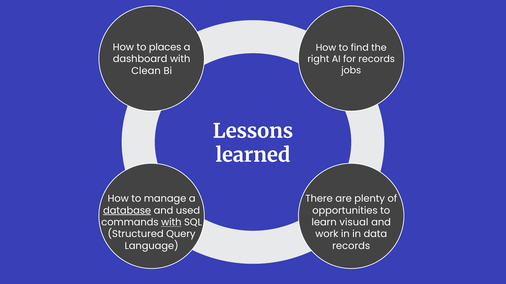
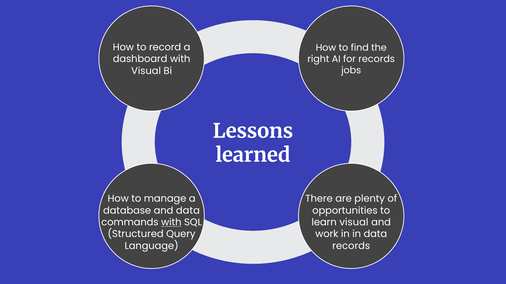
places: places -> record
Clean at (146, 71): Clean -> Visual
database underline: present -> none
and used: used -> data
